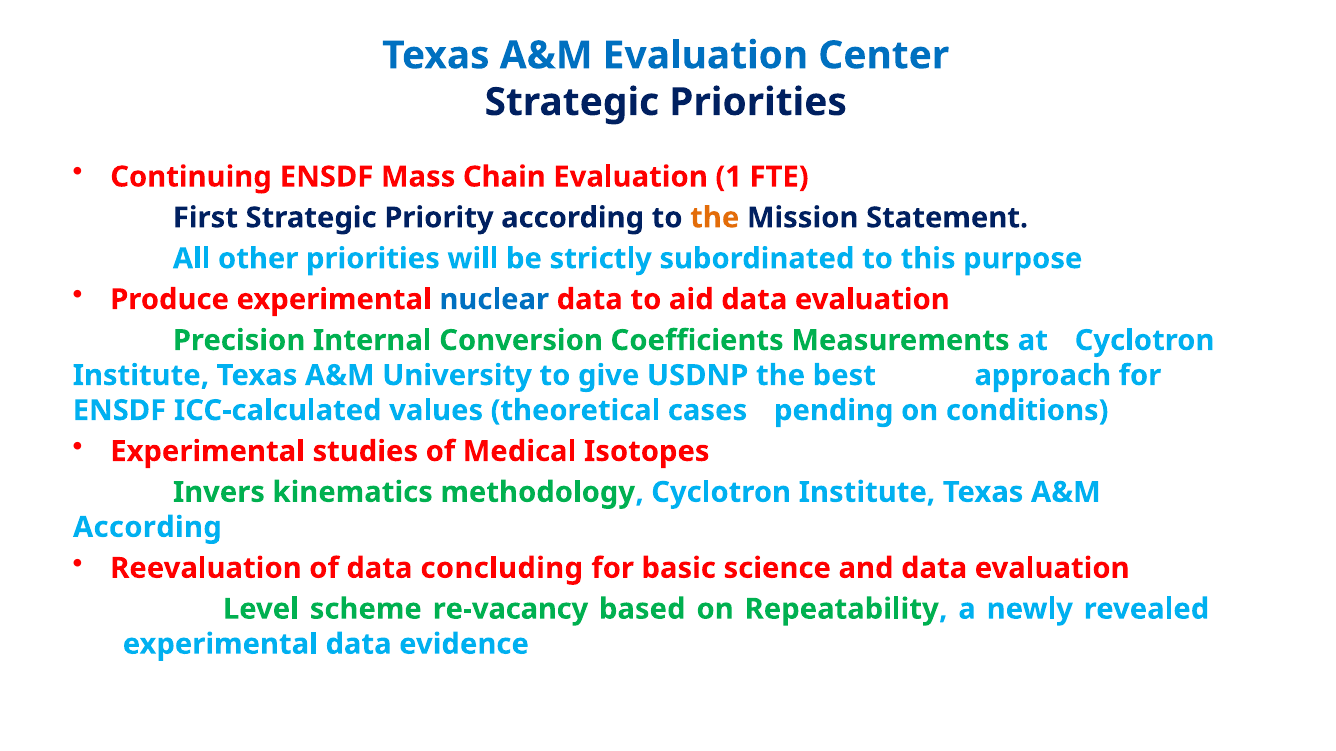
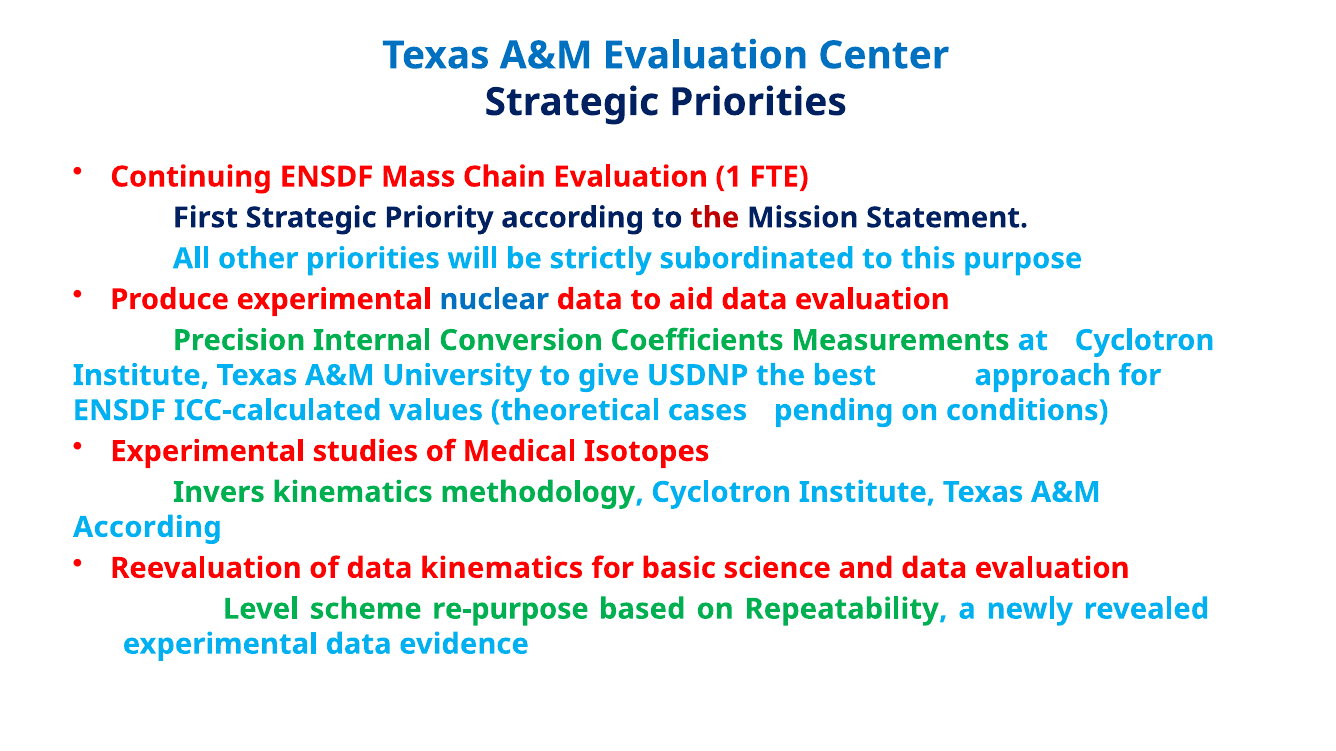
the at (715, 218) colour: orange -> red
data concluding: concluding -> kinematics
re-vacancy: re-vacancy -> re-purpose
